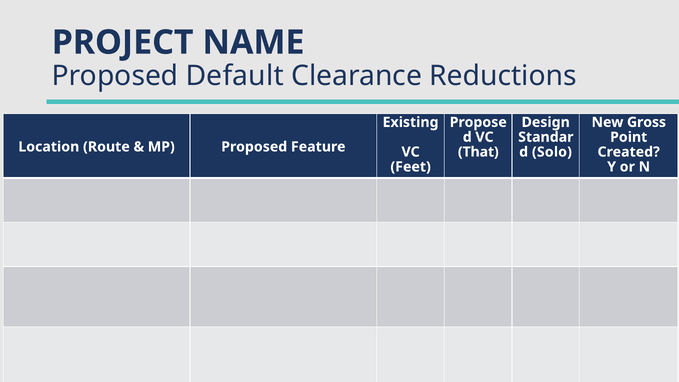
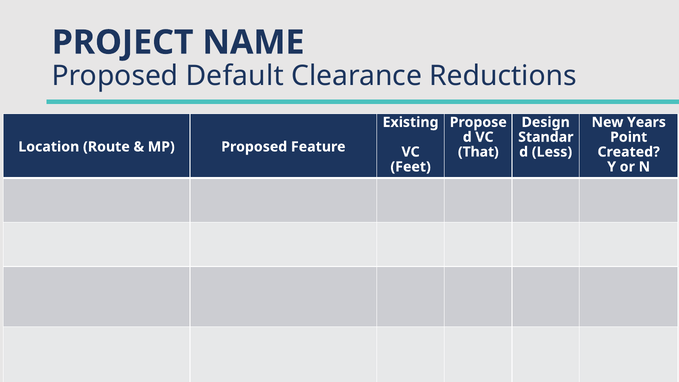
Gross: Gross -> Years
Solo: Solo -> Less
